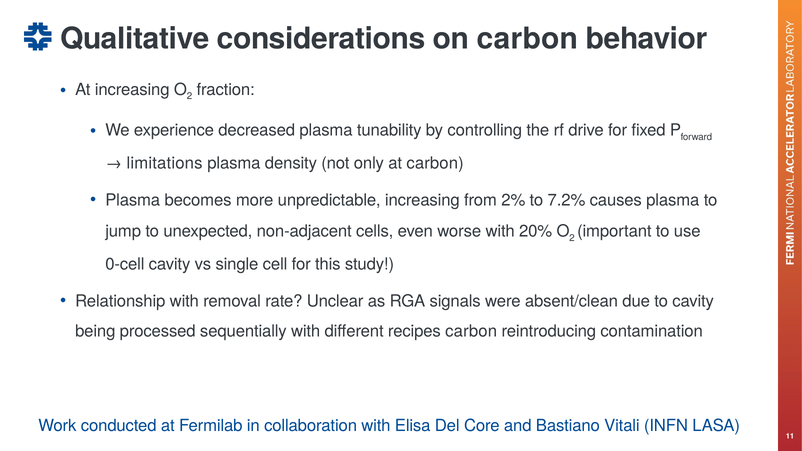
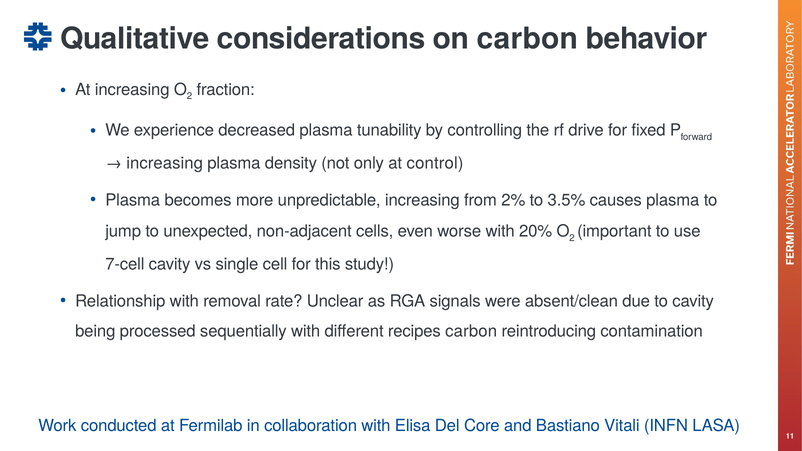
limitations at (165, 163): limitations -> increasing
at carbon: carbon -> control
7.2%: 7.2% -> 3.5%
0-cell: 0-cell -> 7-cell
